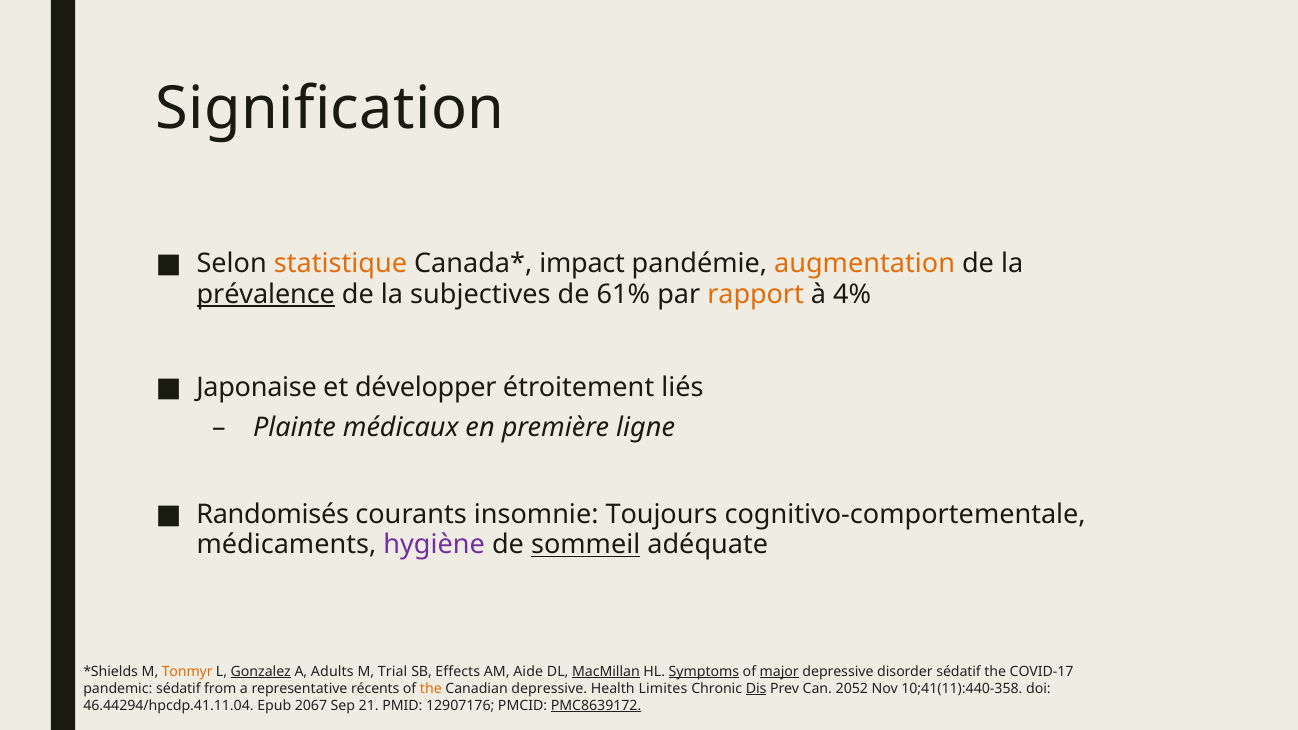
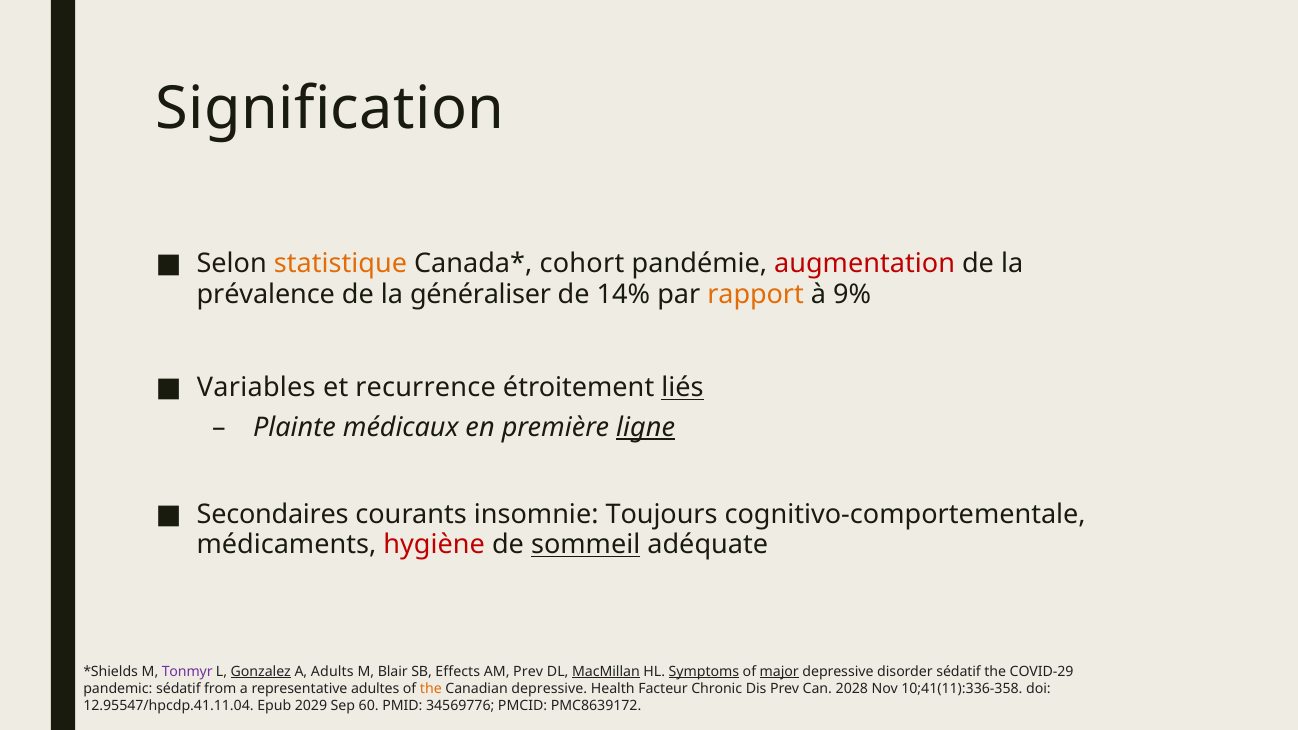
impact: impact -> cohort
augmentation colour: orange -> red
prévalence underline: present -> none
subjectives: subjectives -> généraliser
61%: 61% -> 14%
4%: 4% -> 9%
Japonaise: Japonaise -> Variables
développer: développer -> recurrence
liés underline: none -> present
ligne underline: none -> present
Randomisés: Randomisés -> Secondaires
hygiène colour: purple -> red
Tonmyr colour: orange -> purple
Trial: Trial -> Blair
AM Aide: Aide -> Prev
COVID-17: COVID-17 -> COVID-29
récents: récents -> adultes
Limites: Limites -> Facteur
Dis underline: present -> none
2052: 2052 -> 2028
10;41(11):440-358: 10;41(11):440-358 -> 10;41(11):336-358
46.44294/hpcdp.41.11.04: 46.44294/hpcdp.41.11.04 -> 12.95547/hpcdp.41.11.04
2067: 2067 -> 2029
21: 21 -> 60
12907176: 12907176 -> 34569776
PMC8639172 underline: present -> none
